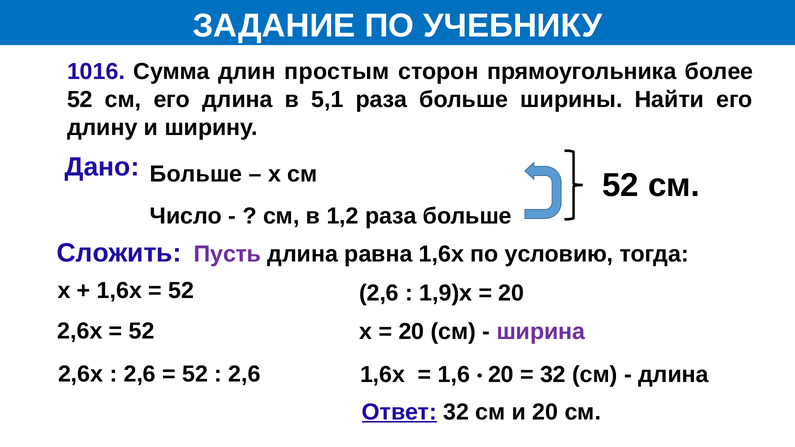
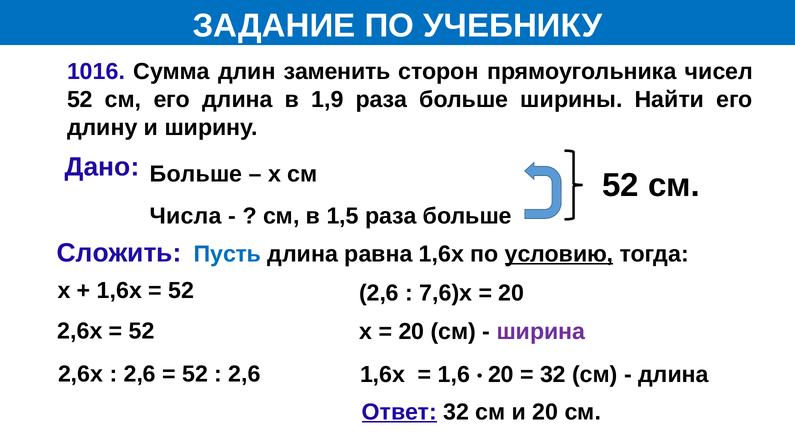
простым: простым -> заменить
более: более -> чисел
5,1: 5,1 -> 1,9
Число: Число -> Числа
1,2: 1,2 -> 1,5
Пусть colour: purple -> blue
условию underline: none -> present
1,9)х: 1,9)х -> 7,6)х
